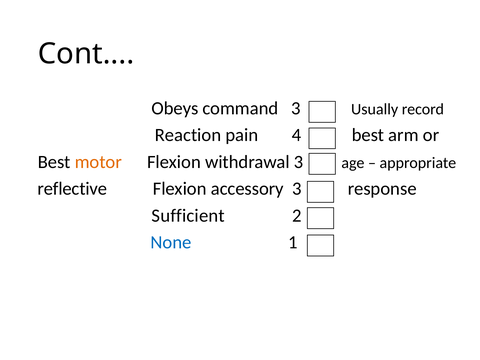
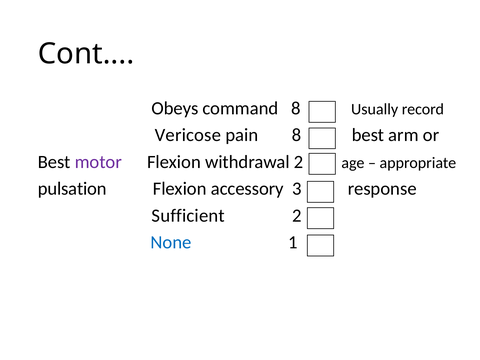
command 3: 3 -> 8
Reaction: Reaction -> Vericose
pain 4: 4 -> 8
motor colour: orange -> purple
withdrawal 3: 3 -> 2
reflective: reflective -> pulsation
